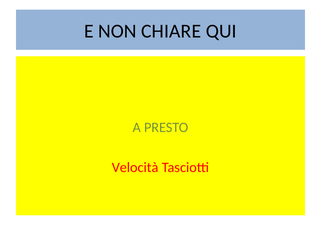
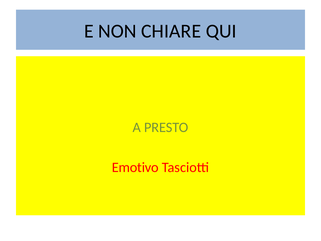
Velocità: Velocità -> Emotivo
